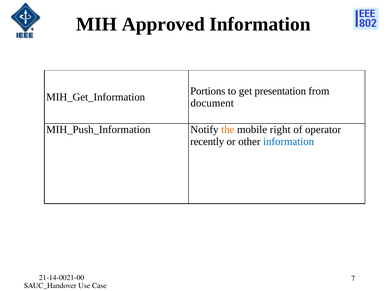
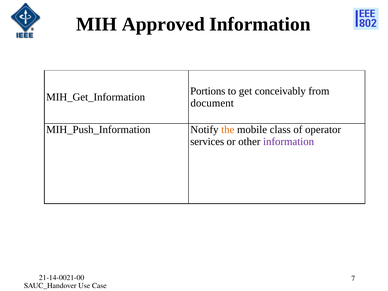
presentation: presentation -> conceivably
right: right -> class
recently: recently -> services
information at (289, 142) colour: blue -> purple
